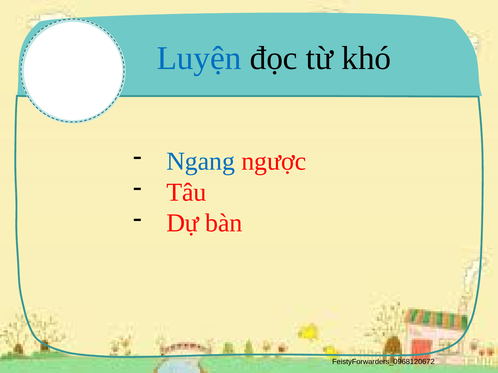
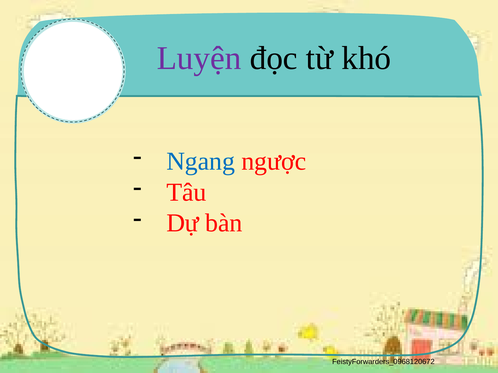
Luyện colour: blue -> purple
